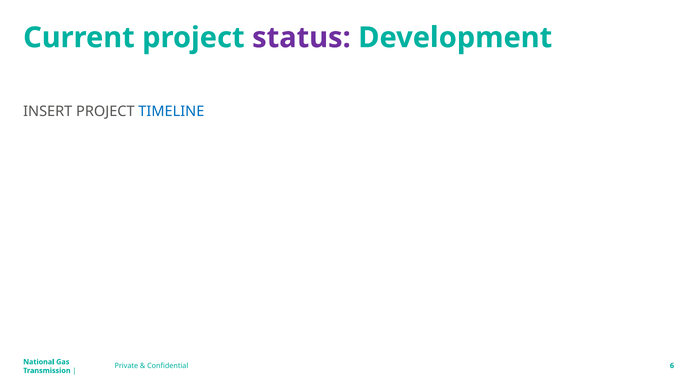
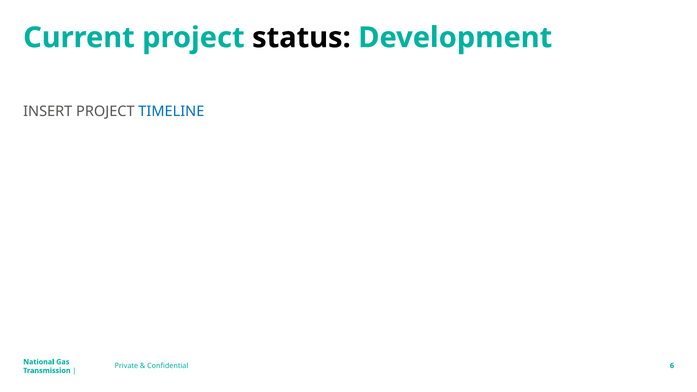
status colour: purple -> black
